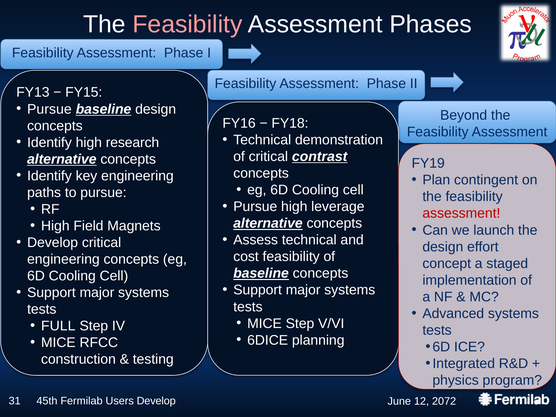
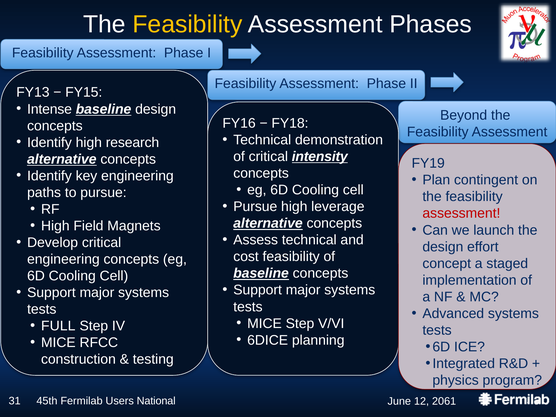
Feasibility at (187, 24) colour: pink -> yellow
Pursue at (49, 109): Pursue -> Intense
contrast: contrast -> intensity
Users Develop: Develop -> National
2072: 2072 -> 2061
